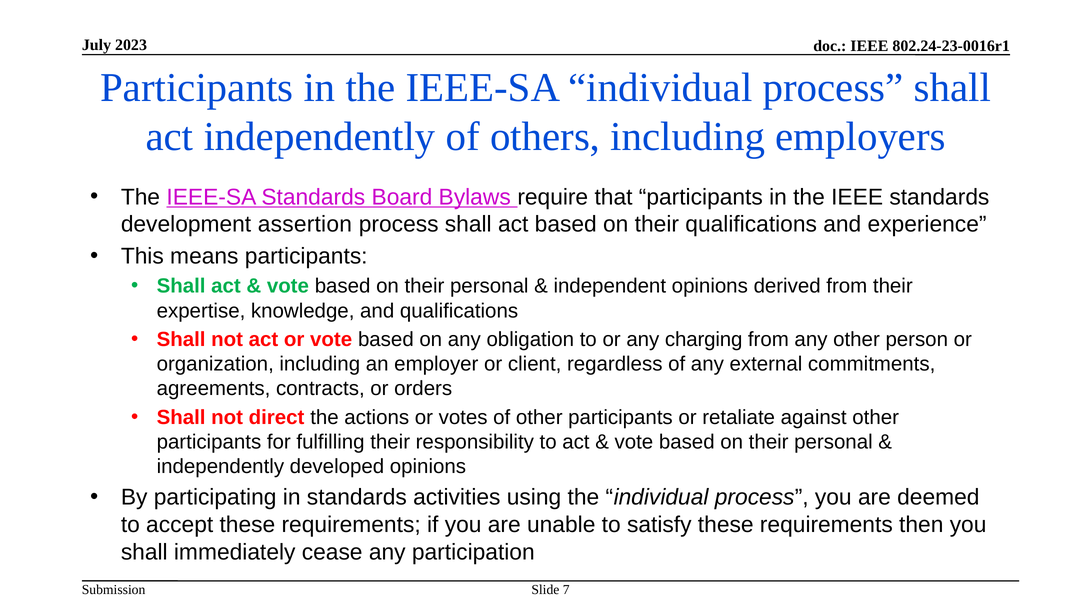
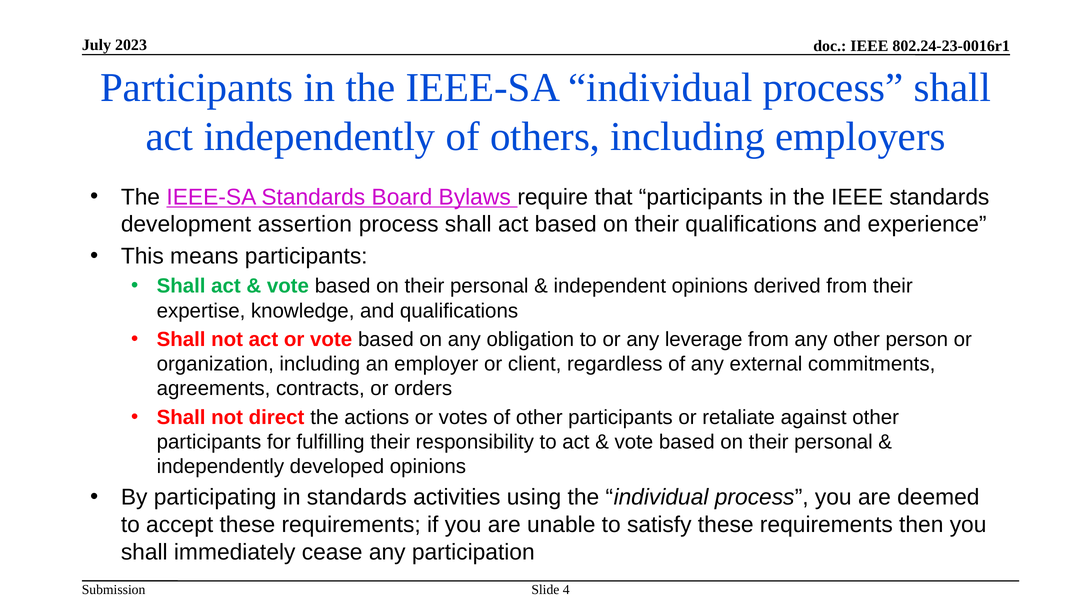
charging: charging -> leverage
7: 7 -> 4
